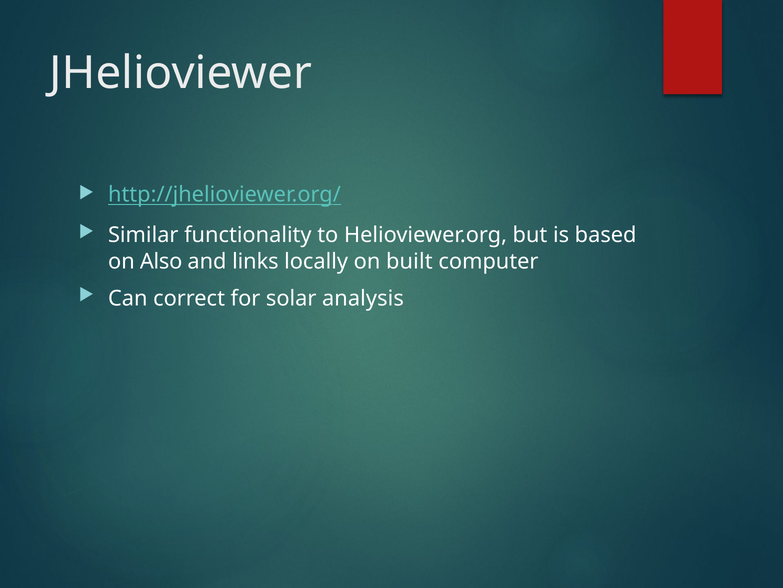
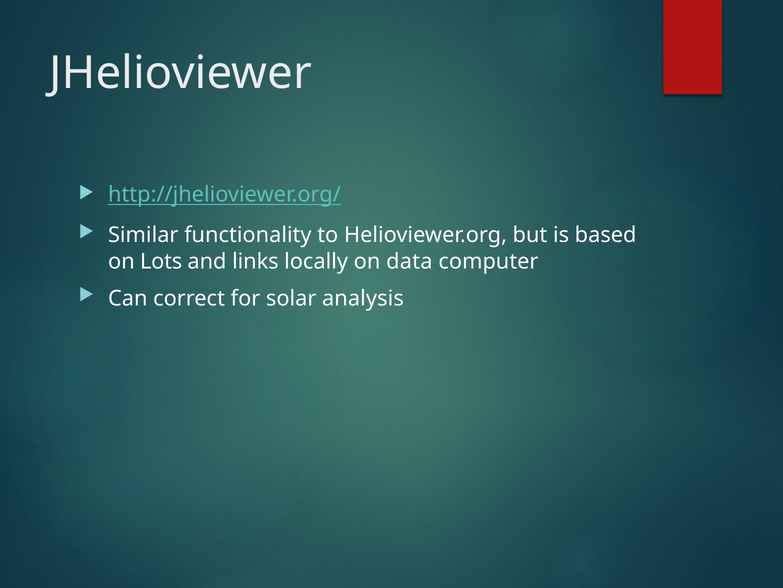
Also: Also -> Lots
built: built -> data
